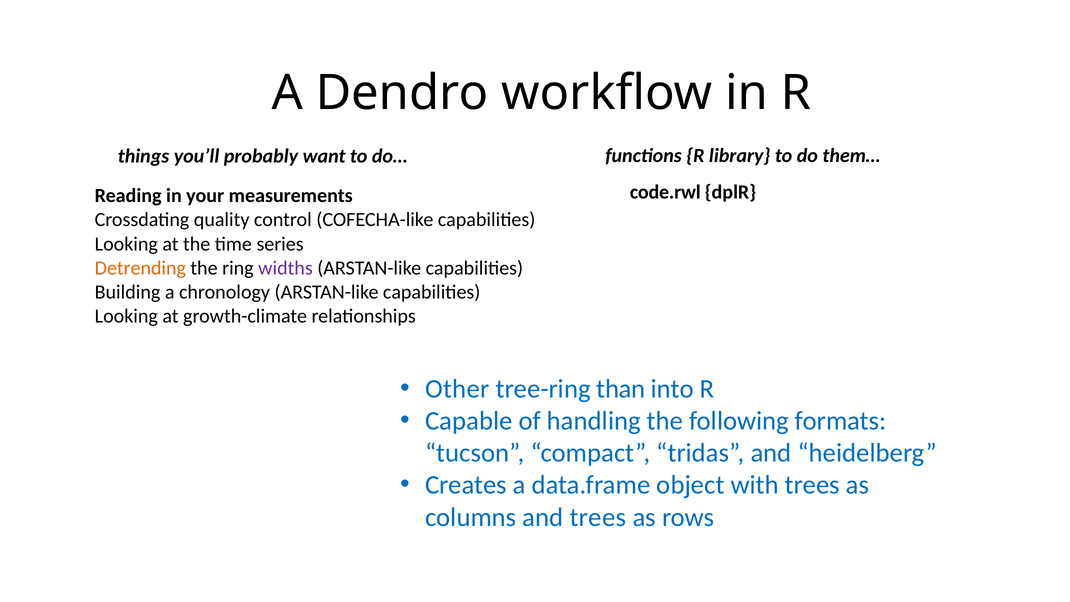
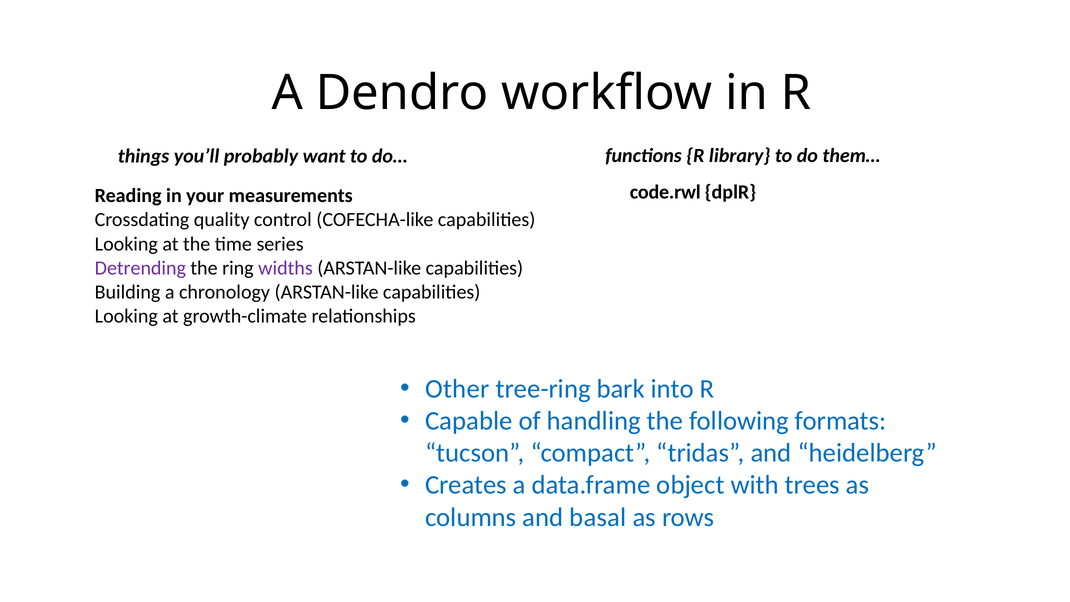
Detrending colour: orange -> purple
than: than -> bark
and trees: trees -> basal
